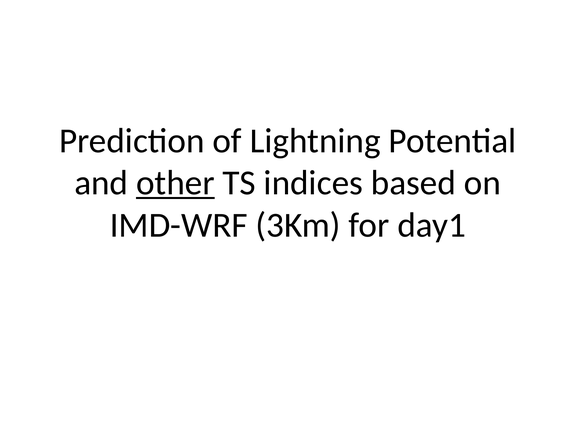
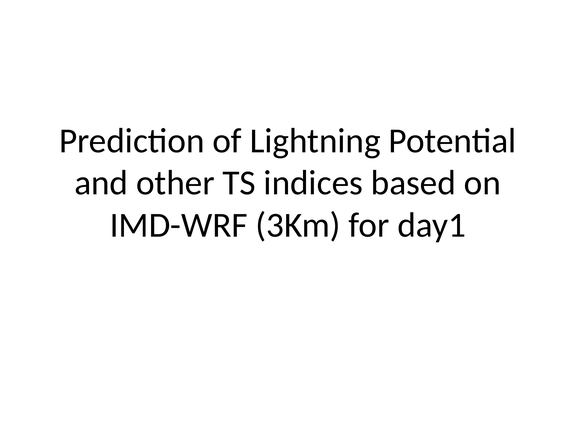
other underline: present -> none
